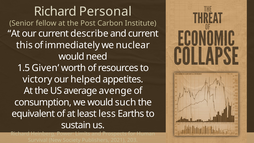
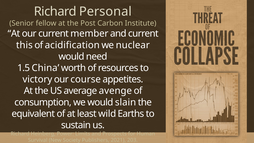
describe: describe -> member
immediately: immediately -> acidification
Given: Given -> China
helped: helped -> course
such: such -> slain
less: less -> wild
